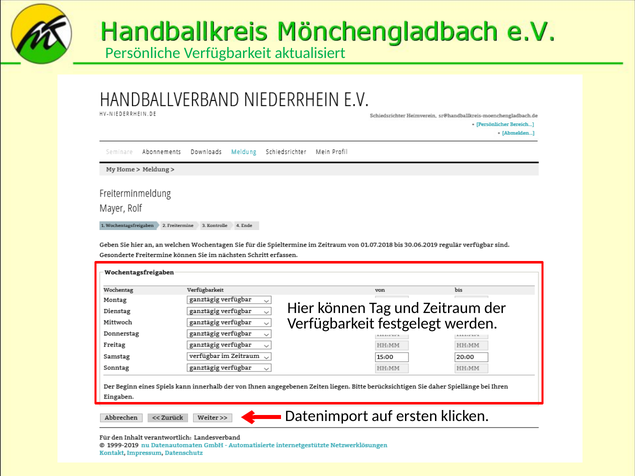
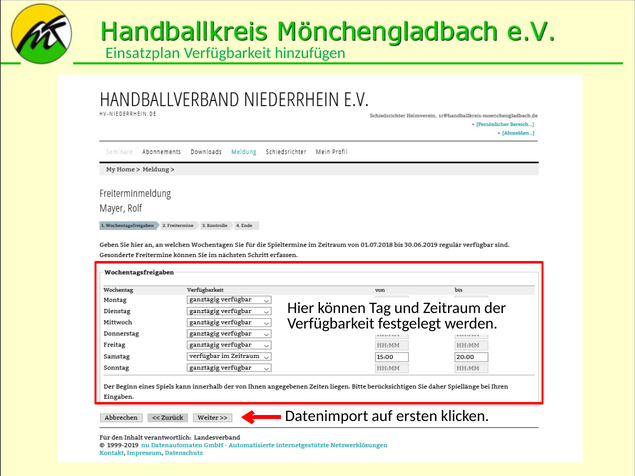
Persönliche: Persönliche -> Einsatzplan
aktualisiert: aktualisiert -> hinzufügen
